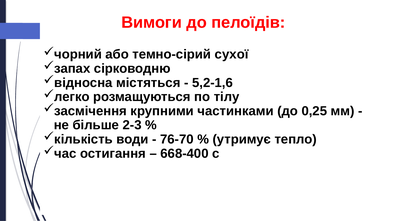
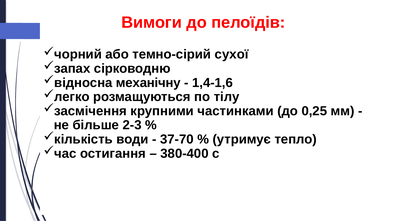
містяться: містяться -> механічну
5,2-1,6: 5,2-1,6 -> 1,4-1,6
76-70: 76-70 -> 37-70
668-400: 668-400 -> 380-400
